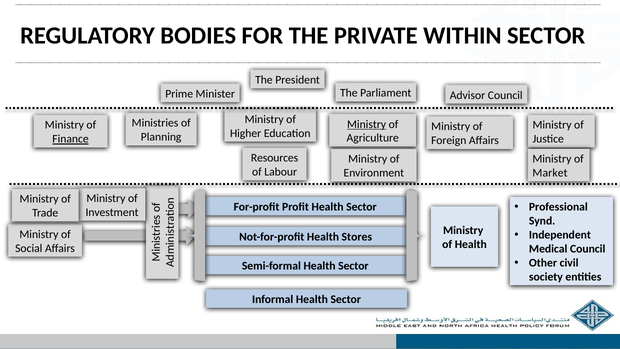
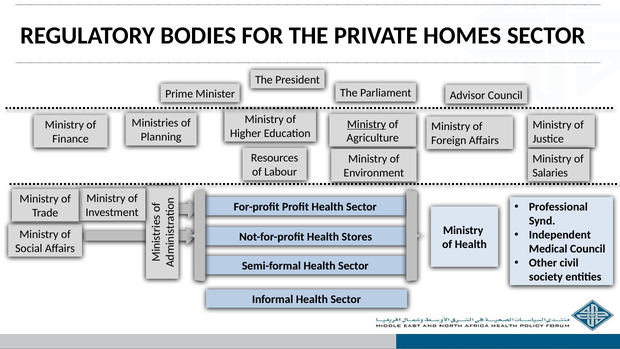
WITHIN: WITHIN -> HOMES
Finance underline: present -> none
Market: Market -> Salaries
